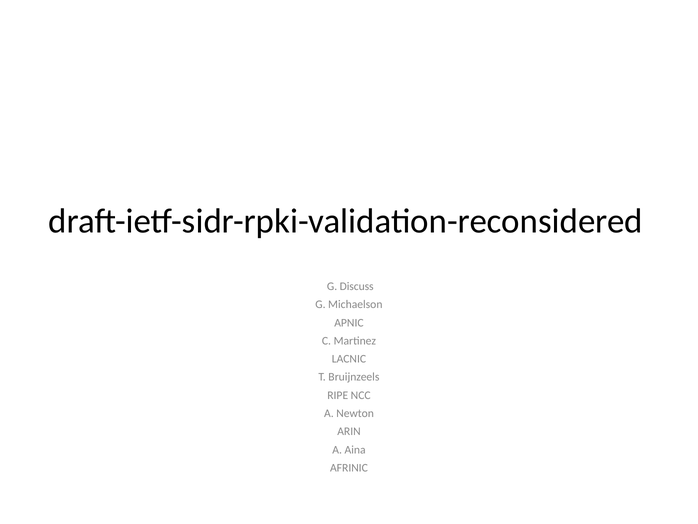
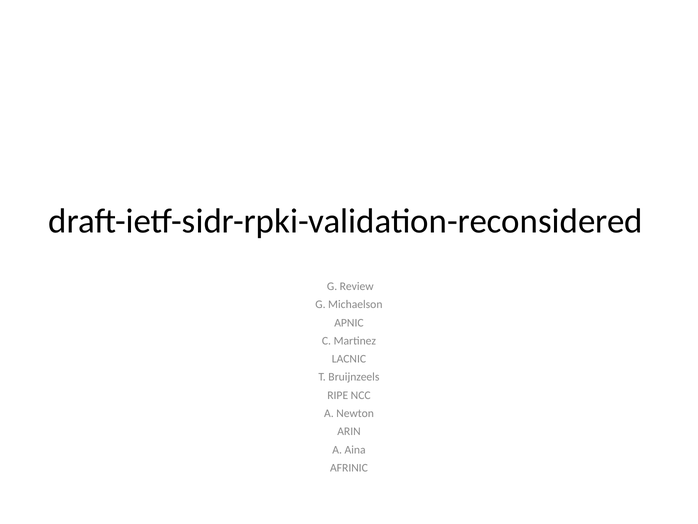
Discuss: Discuss -> Review
